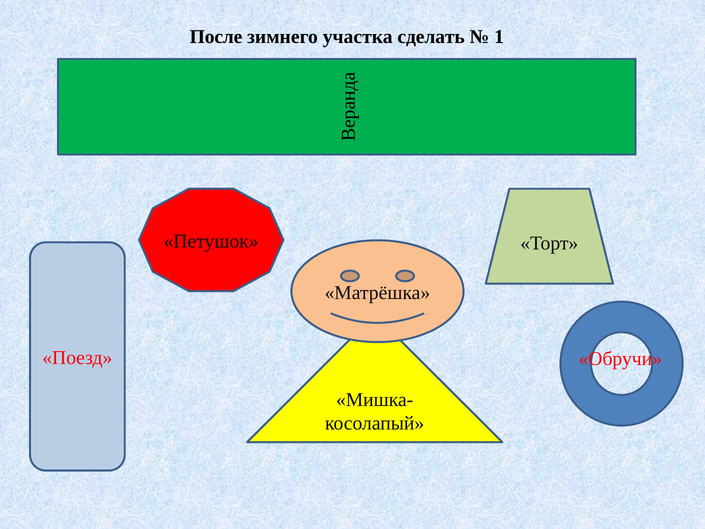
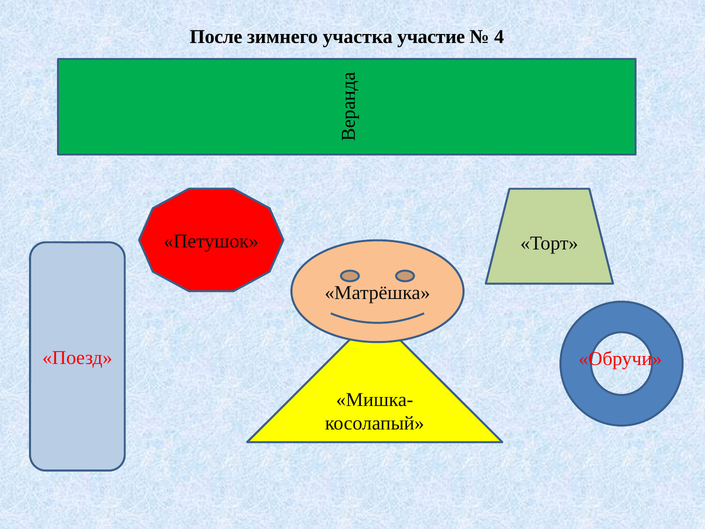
сделать: сделать -> участие
1: 1 -> 4
